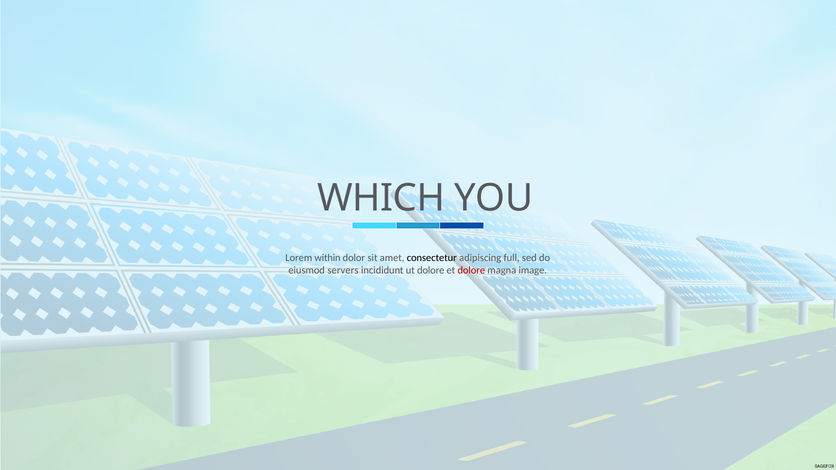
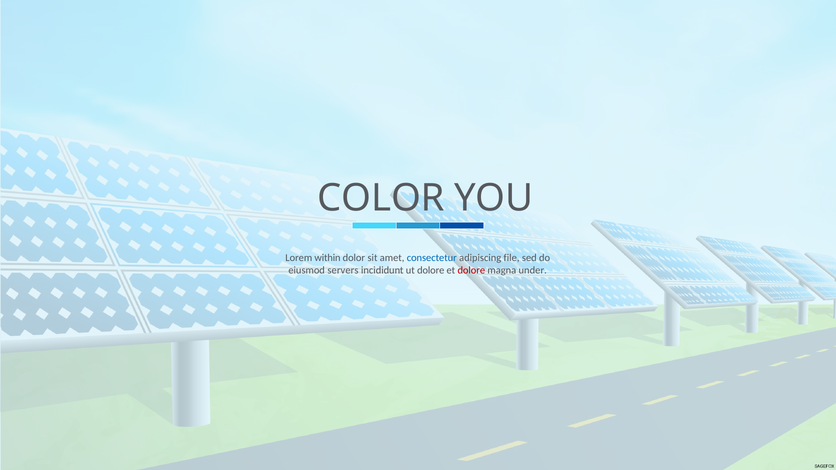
WHICH: WHICH -> COLOR
consectetur colour: black -> blue
full: full -> file
image: image -> under
